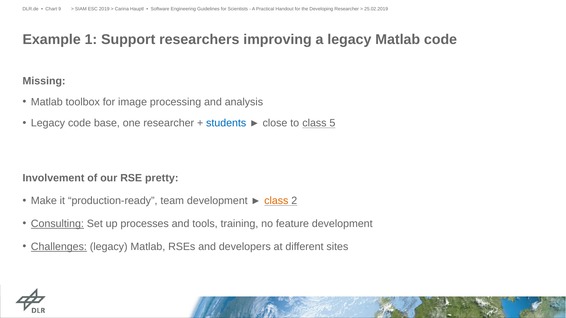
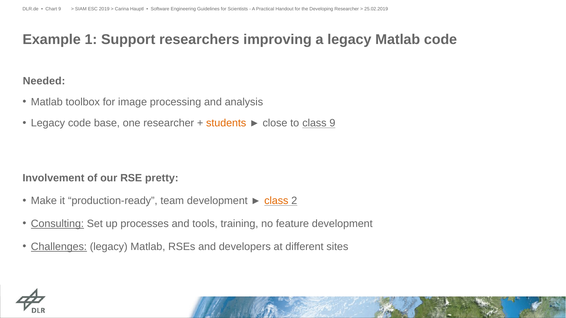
Missing: Missing -> Needed
students colour: blue -> orange
class 5: 5 -> 9
